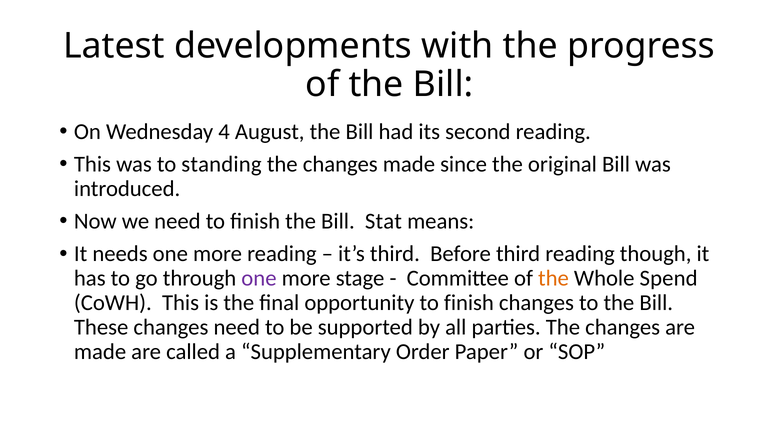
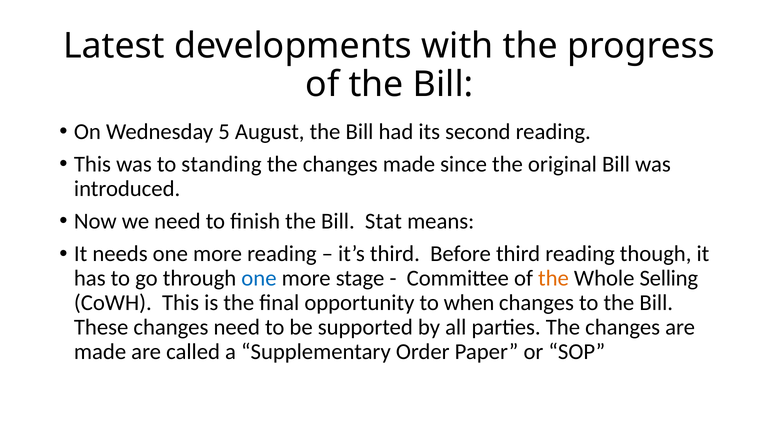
4: 4 -> 5
one at (259, 279) colour: purple -> blue
Spend: Spend -> Selling
opportunity to finish: finish -> when
